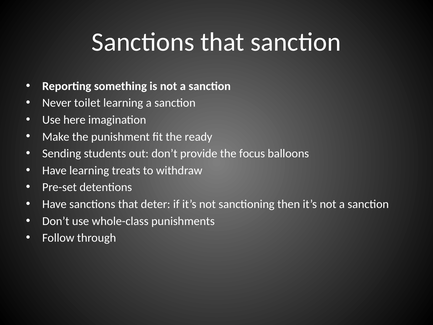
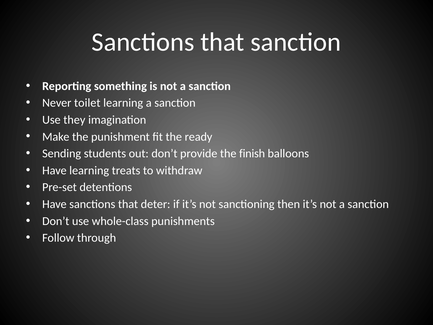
here: here -> they
focus: focus -> finish
